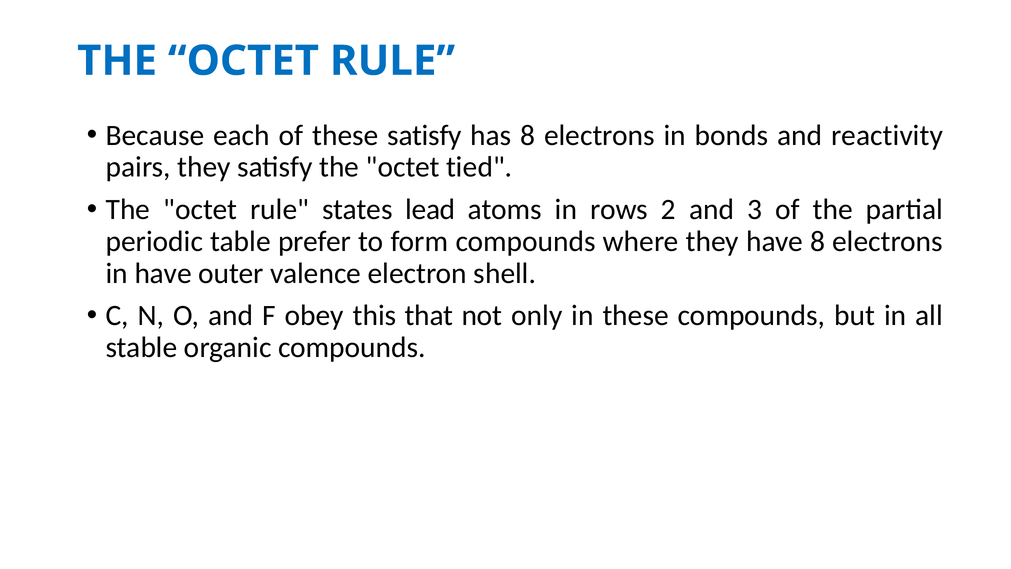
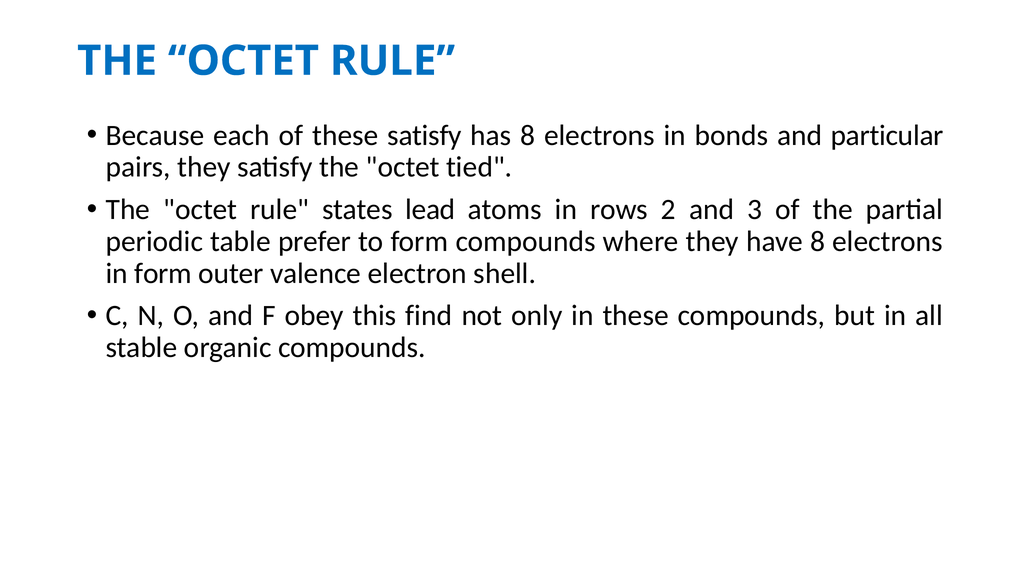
reactivity: reactivity -> particular
in have: have -> form
that: that -> find
